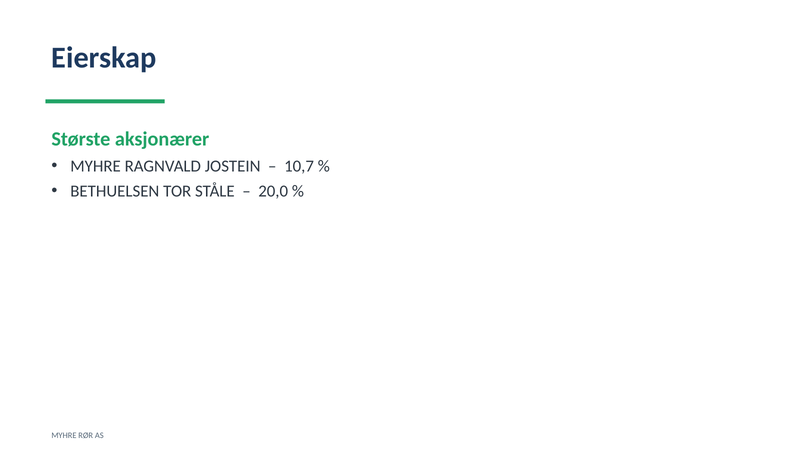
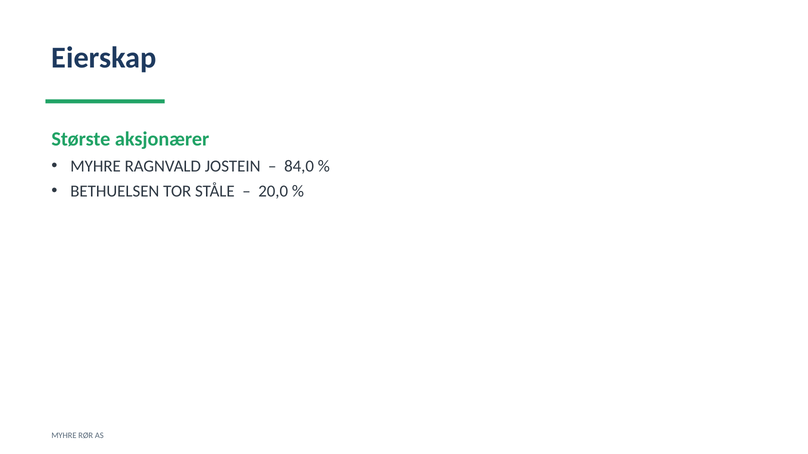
10,7: 10,7 -> 84,0
